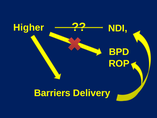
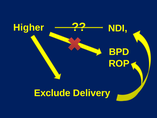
Barriers: Barriers -> Exclude
